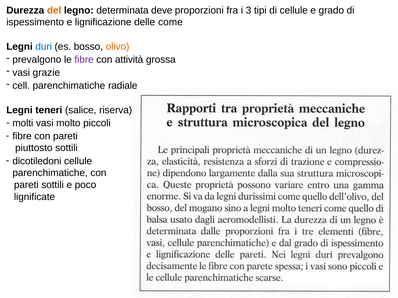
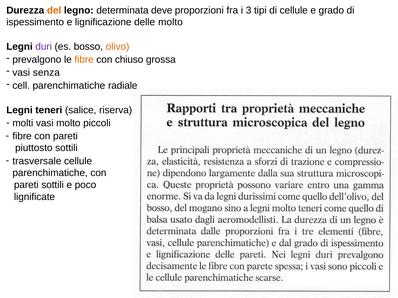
delle come: come -> molto
duri colour: blue -> purple
fibre at (84, 60) colour: purple -> orange
attività: attività -> chiuso
grazie: grazie -> senza
dicotiledoni: dicotiledoni -> trasversale
